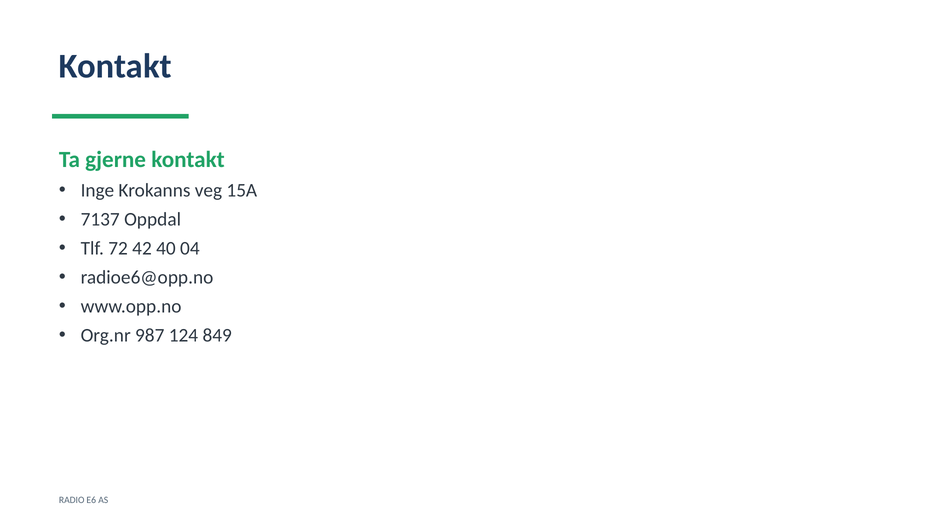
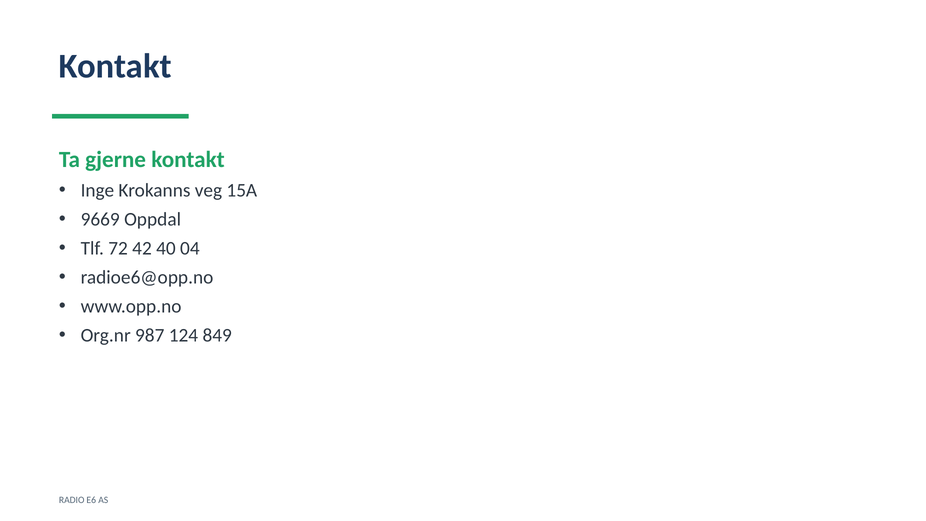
7137: 7137 -> 9669
